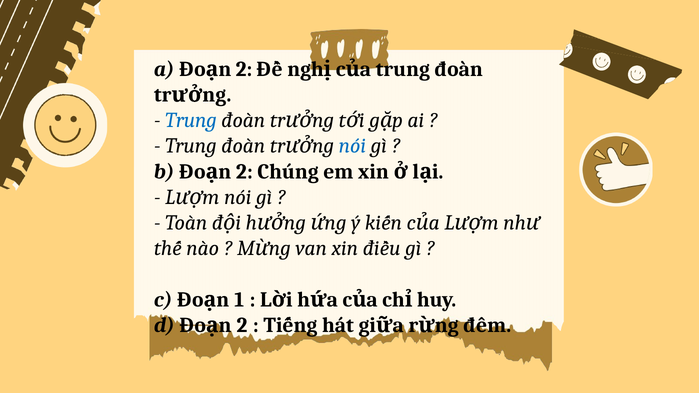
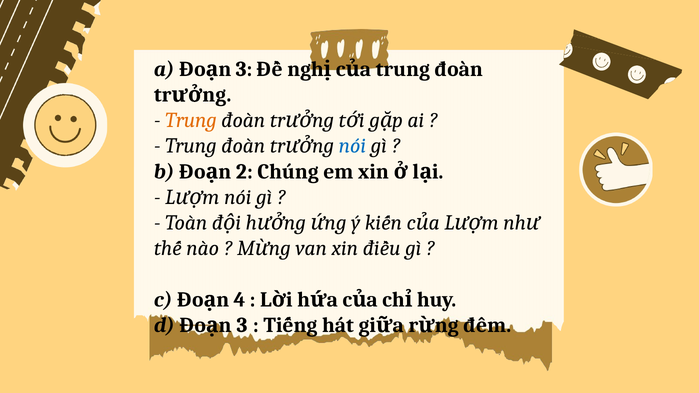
2 at (244, 69): 2 -> 3
Trung at (191, 120) colour: blue -> orange
1: 1 -> 4
2 at (242, 325): 2 -> 3
